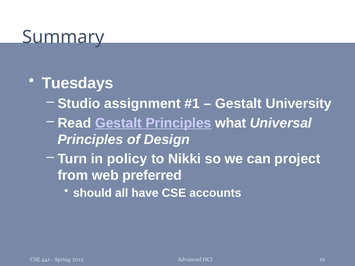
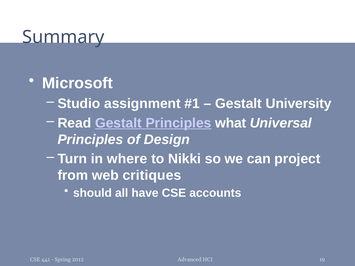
Tuesdays: Tuesdays -> Microsoft
policy: policy -> where
preferred: preferred -> critiques
